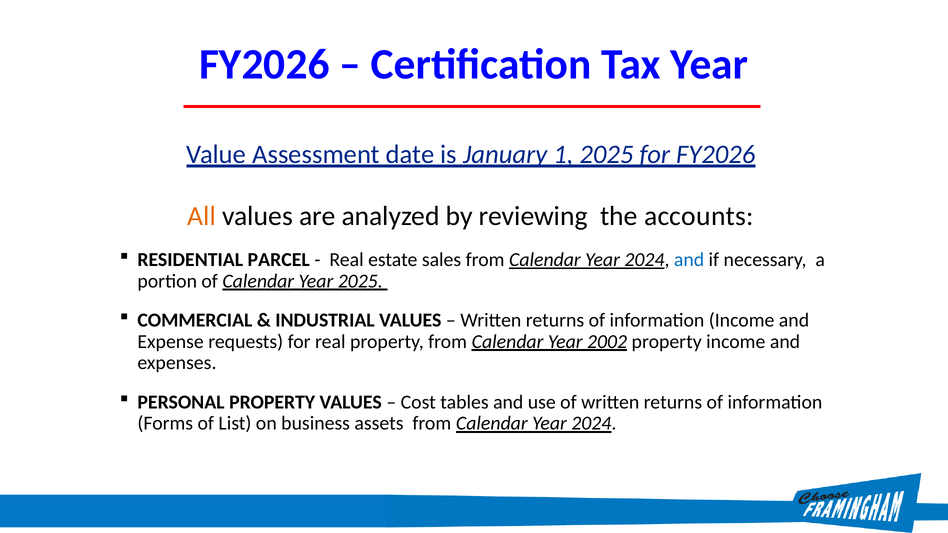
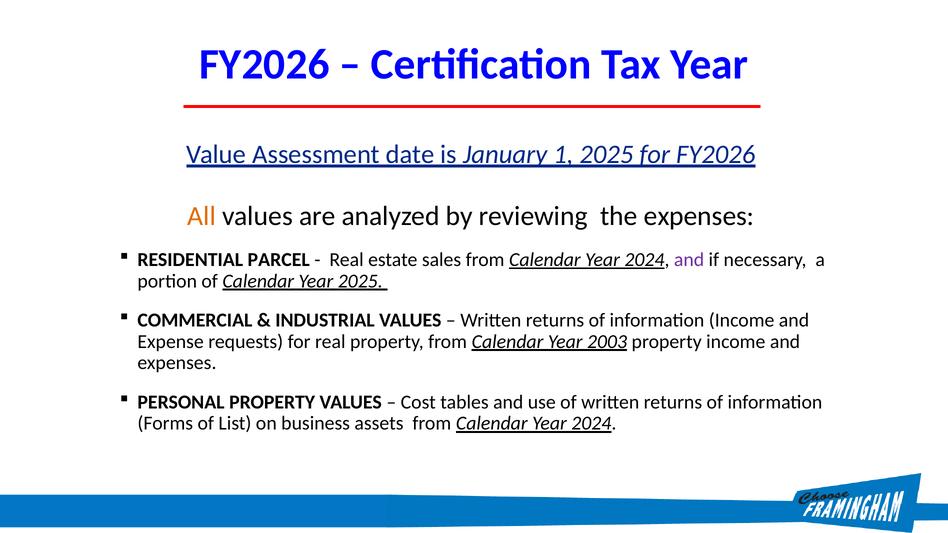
the accounts: accounts -> expenses
and at (689, 260) colour: blue -> purple
2002: 2002 -> 2003
